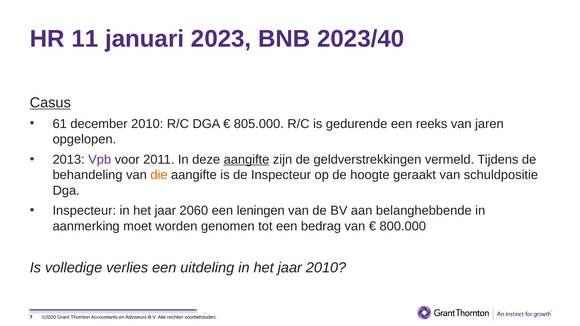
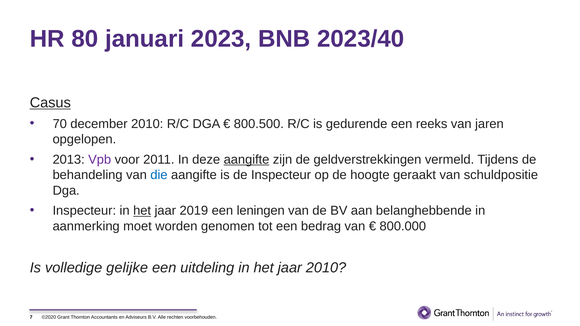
11: 11 -> 80
61: 61 -> 70
805.000: 805.000 -> 800.500
die colour: orange -> blue
het at (142, 211) underline: none -> present
2060: 2060 -> 2019
verlies: verlies -> gelijke
